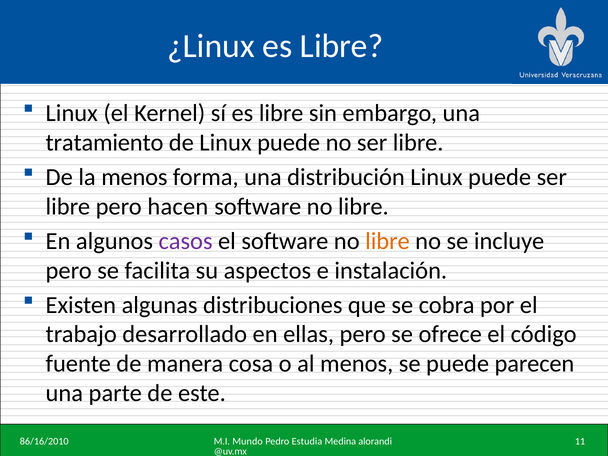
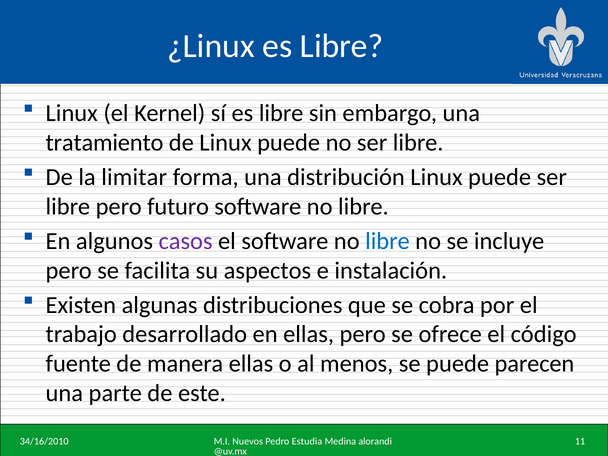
la menos: menos -> limitar
hacen: hacen -> futuro
libre at (387, 241) colour: orange -> blue
manera cosa: cosa -> ellas
Mundo: Mundo -> Nuevos
86/16/2010: 86/16/2010 -> 34/16/2010
